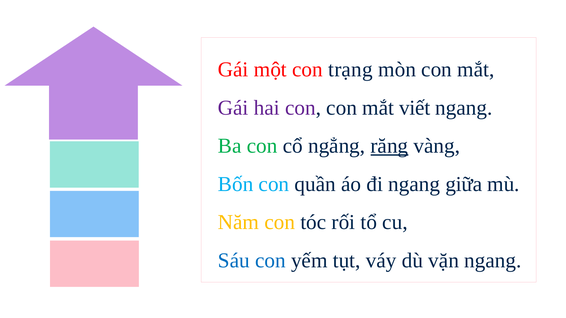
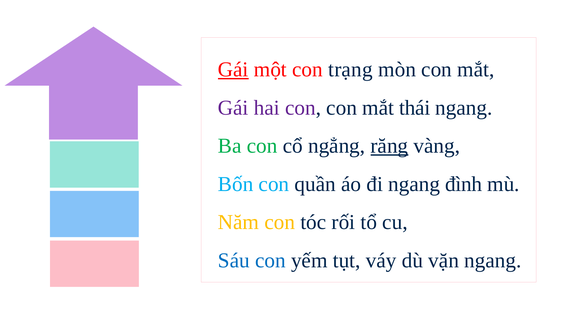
Gái at (233, 70) underline: none -> present
viết: viết -> thái
giữa: giữa -> đình
